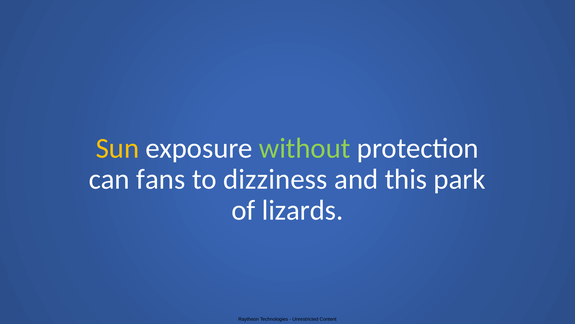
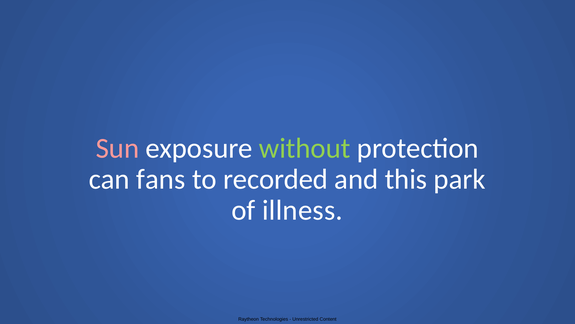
Sun colour: yellow -> pink
dizziness: dizziness -> recorded
lizards: lizards -> illness
